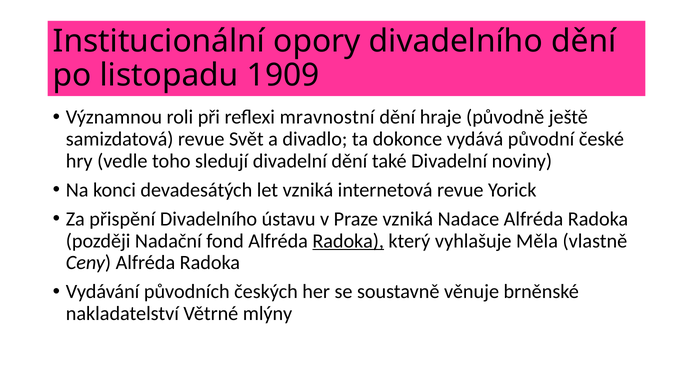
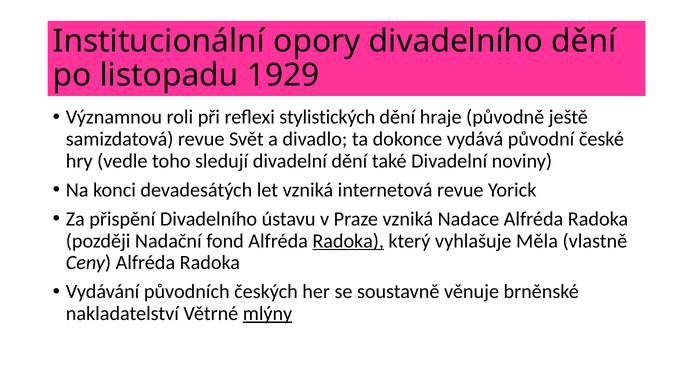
1909: 1909 -> 1929
mravnostní: mravnostní -> stylistických
mlýny underline: none -> present
